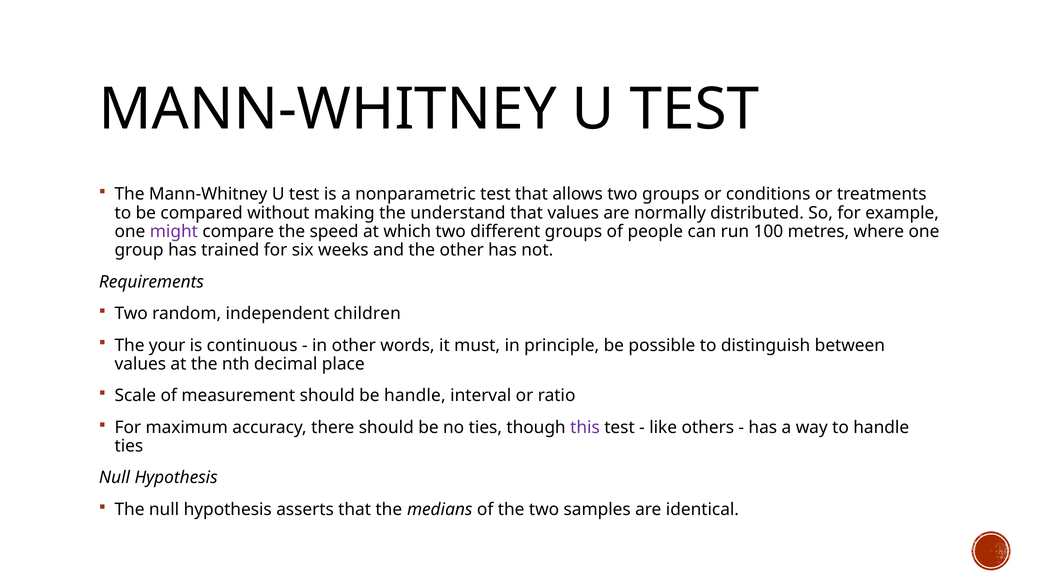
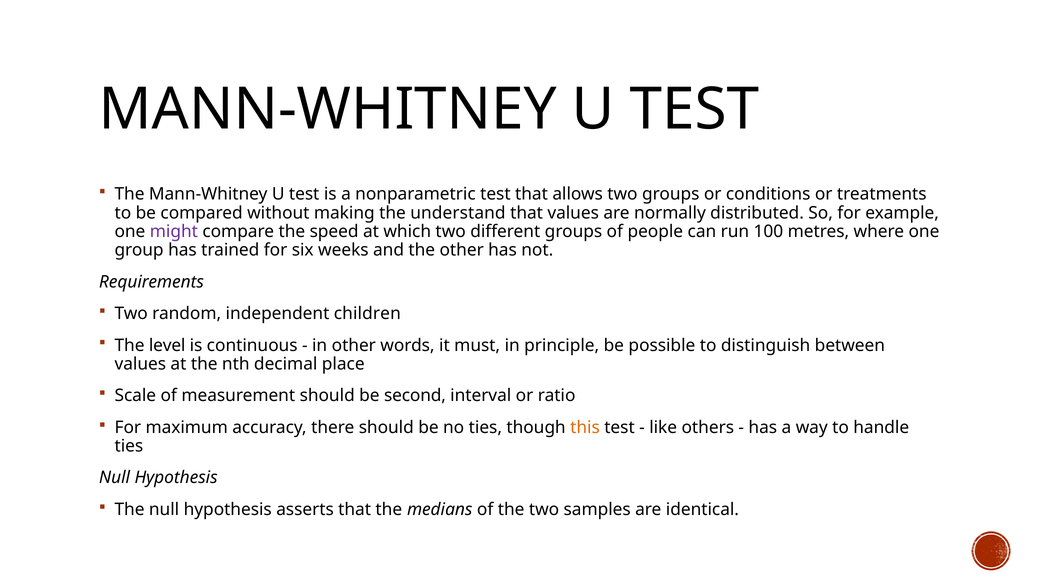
your: your -> level
be handle: handle -> second
this colour: purple -> orange
